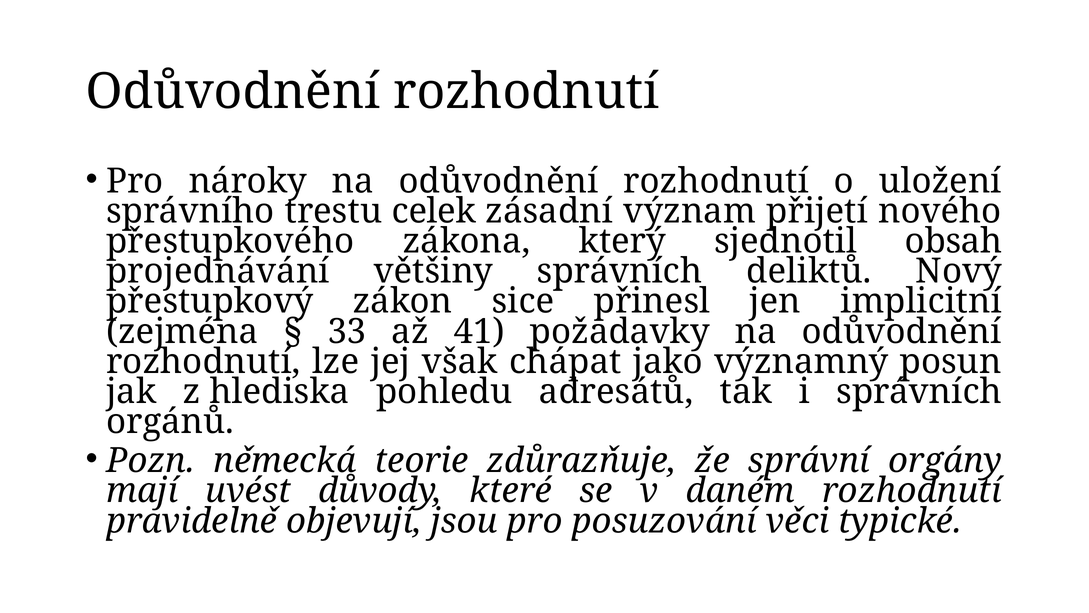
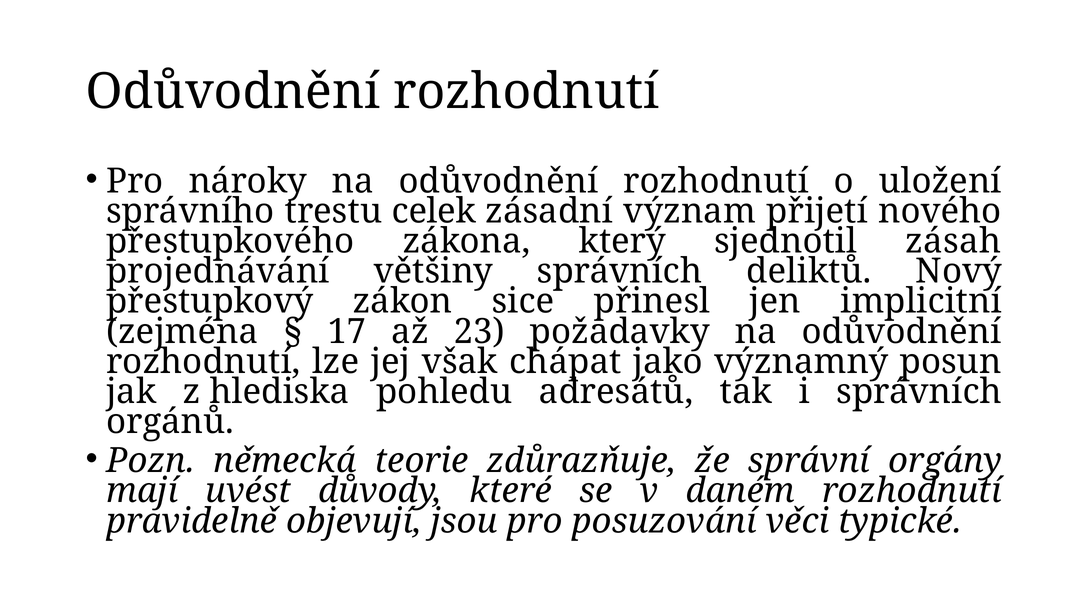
obsah: obsah -> zásah
33: 33 -> 17
41: 41 -> 23
